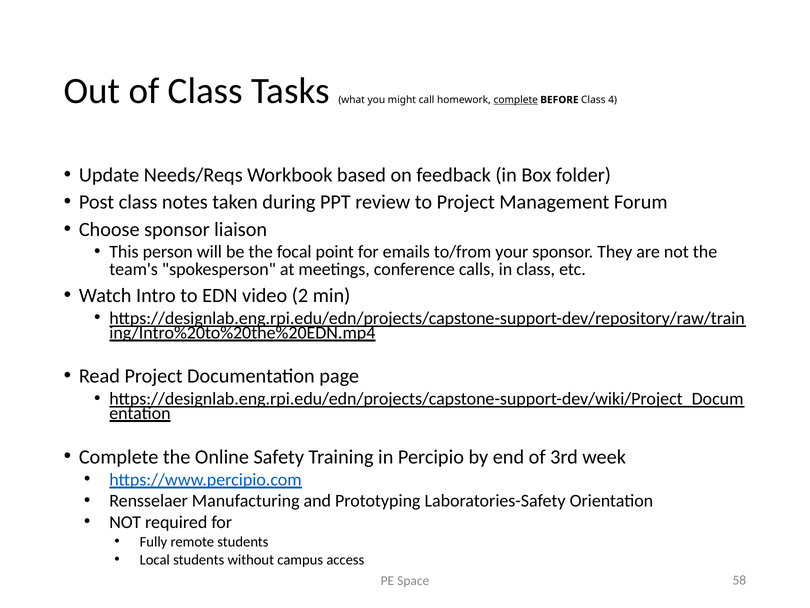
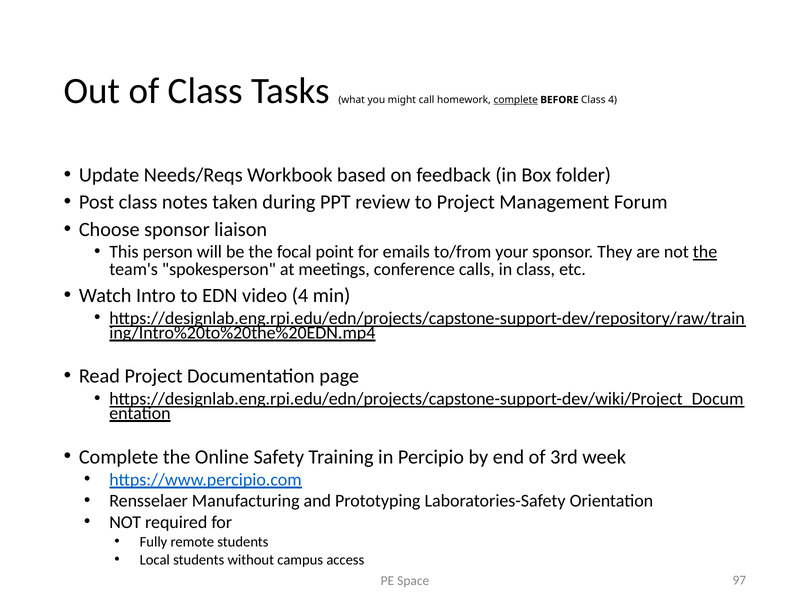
the at (705, 252) underline: none -> present
video 2: 2 -> 4
58: 58 -> 97
